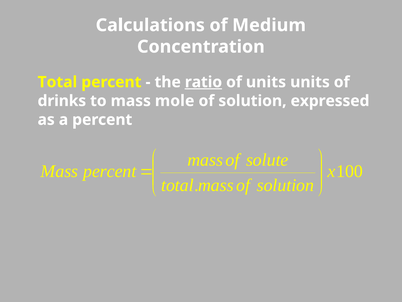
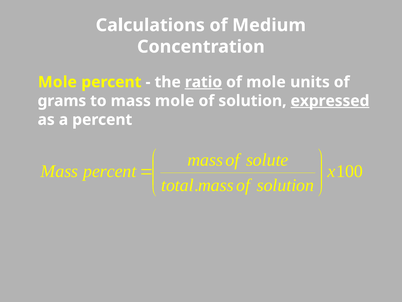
Total at (57, 82): Total -> Mole
of units: units -> mole
drinks: drinks -> grams
expressed underline: none -> present
